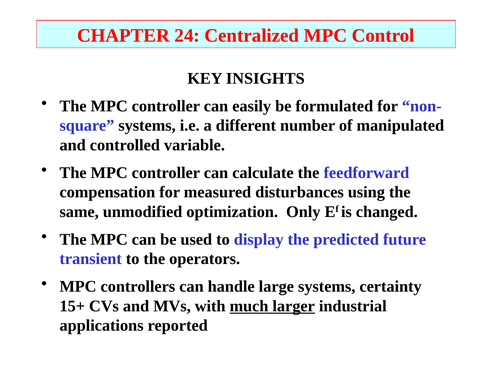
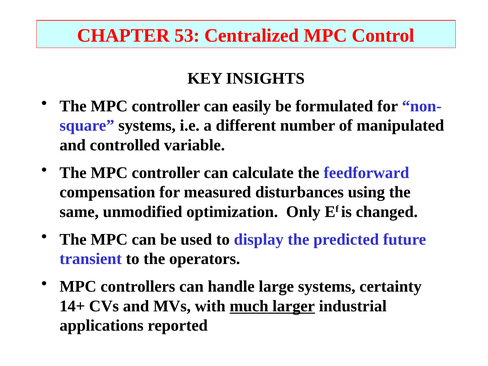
24: 24 -> 53
15+: 15+ -> 14+
